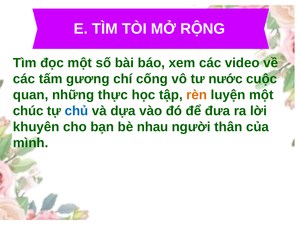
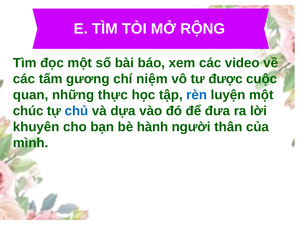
cống: cống -> niệm
nước: nước -> được
rèn colour: orange -> blue
nhau: nhau -> hành
